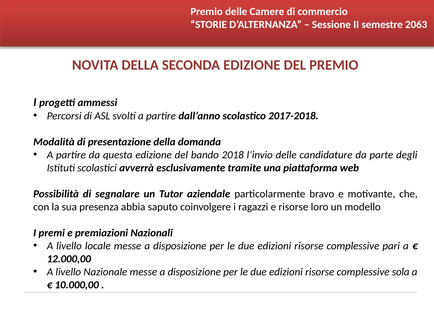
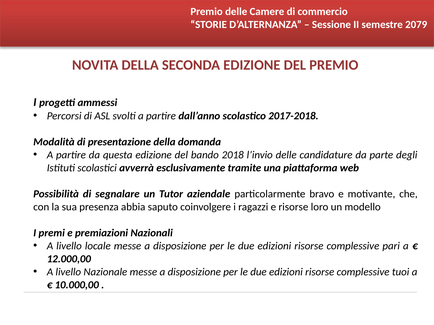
2063: 2063 -> 2079
sola: sola -> tuoi
